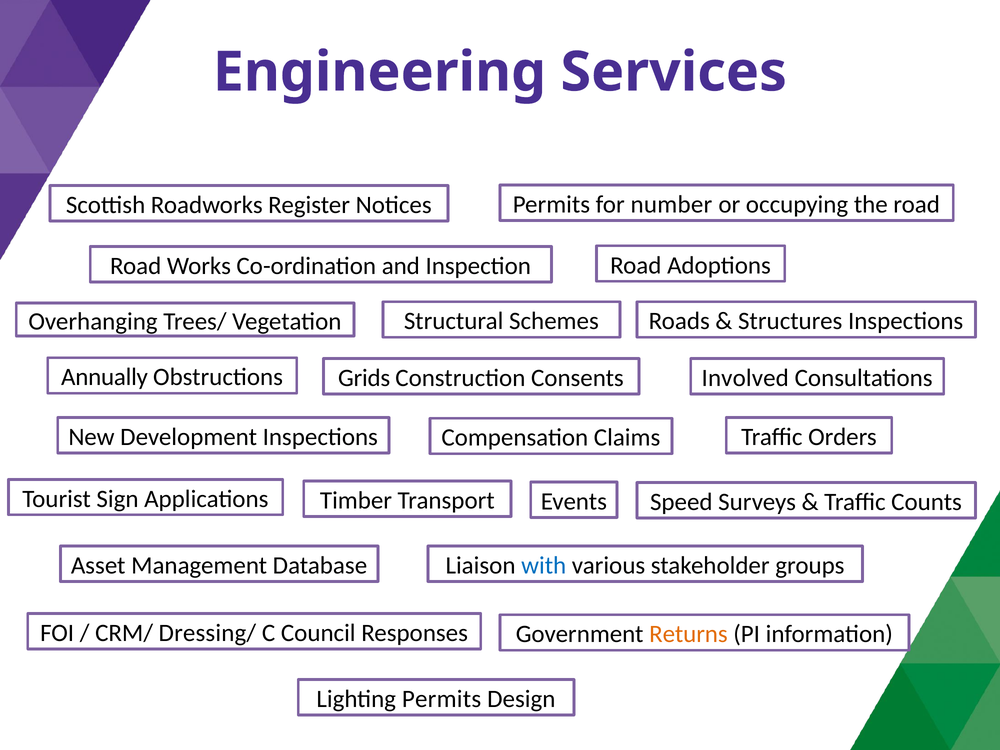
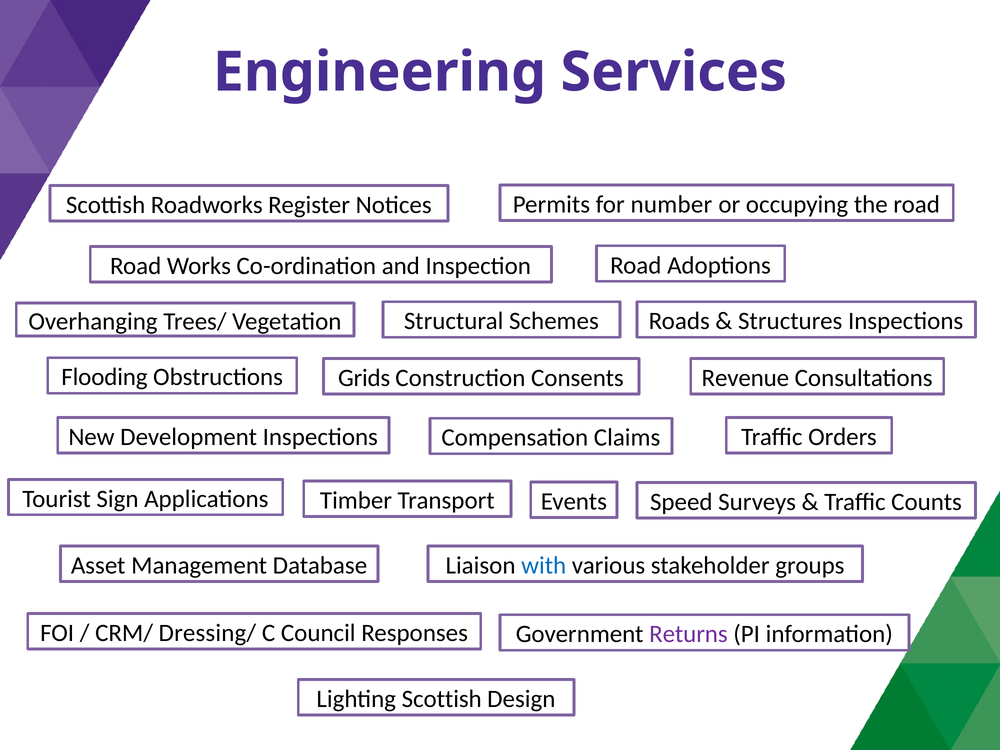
Annually: Annually -> Flooding
Involved: Involved -> Revenue
Returns colour: orange -> purple
Lighting Permits: Permits -> Scottish
